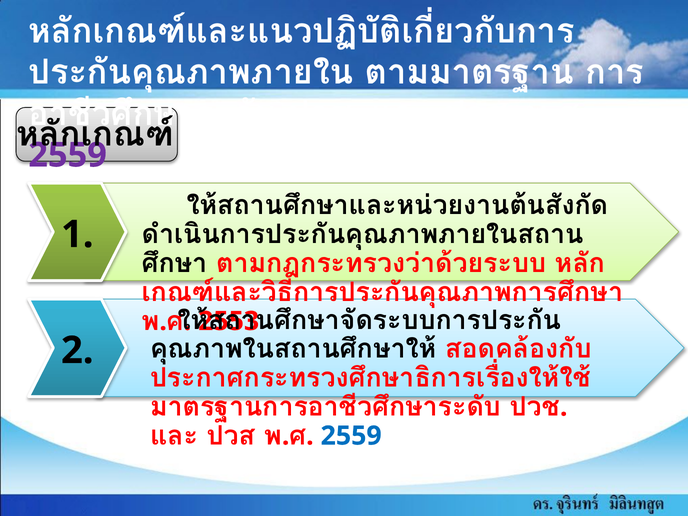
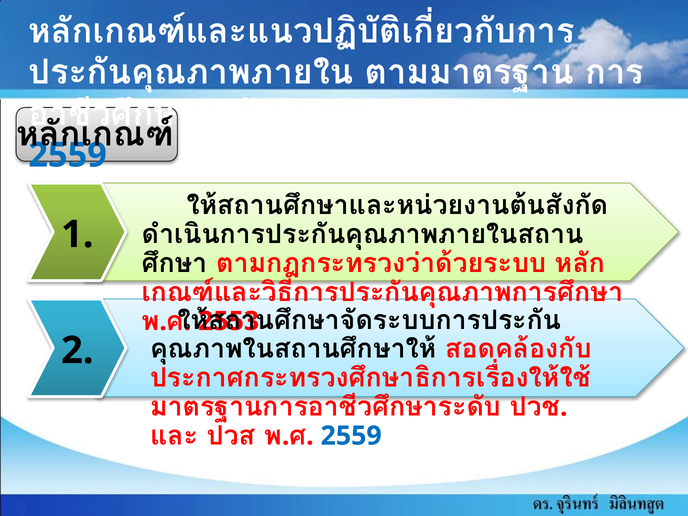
2559 at (68, 155) colour: purple -> blue
